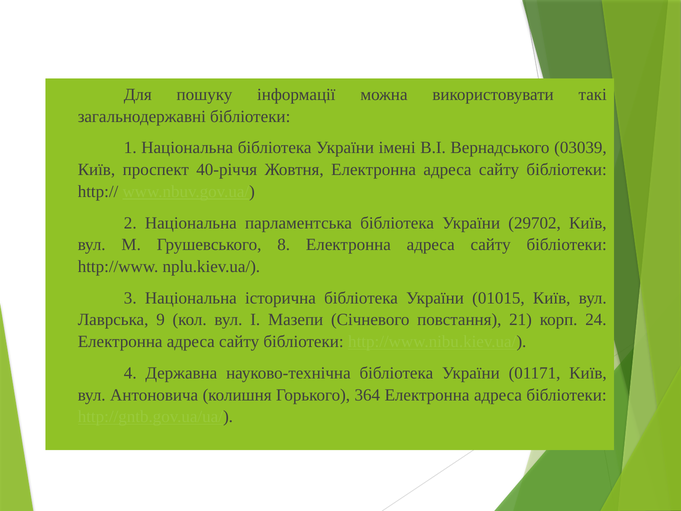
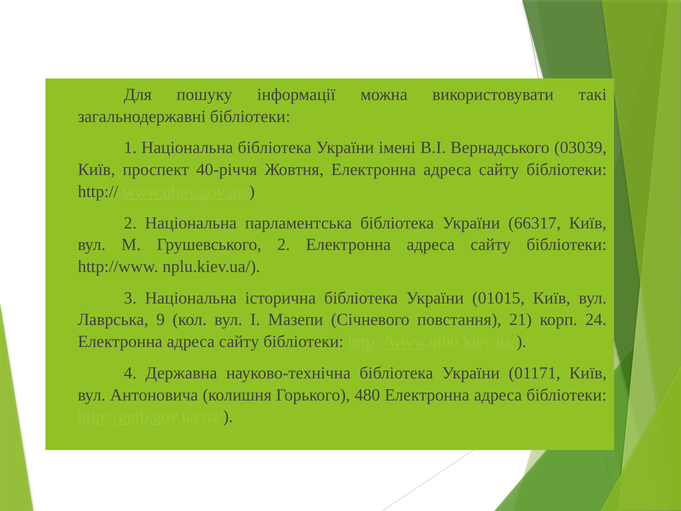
29702: 29702 -> 66317
8: 8 -> 2
364: 364 -> 480
